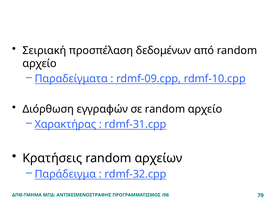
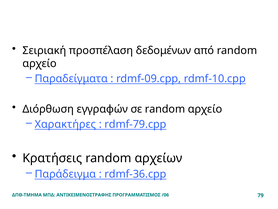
Χαρακτήρας: Χαρακτήρας -> Χαρακτήρες
rdmf-31.cpp: rdmf-31.cpp -> rdmf-79.cpp
rdmf-32.cpp: rdmf-32.cpp -> rdmf-36.cpp
